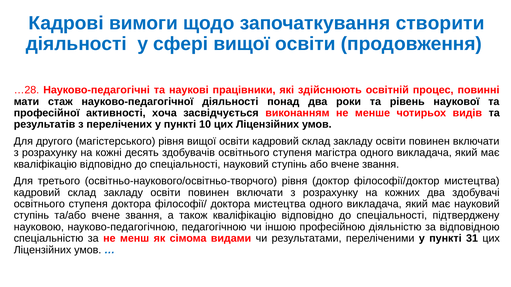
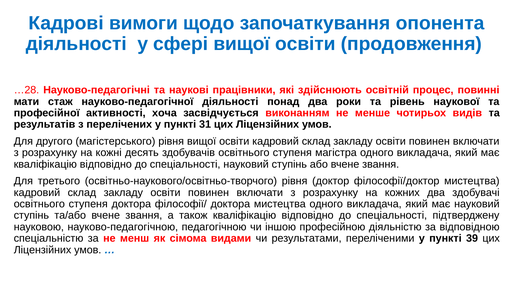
створити: створити -> опонента
10: 10 -> 31
31: 31 -> 39
